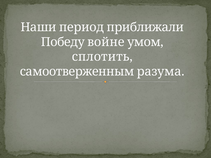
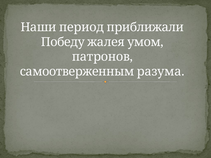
войне: войне -> жалея
сплотить: сплотить -> патронов
